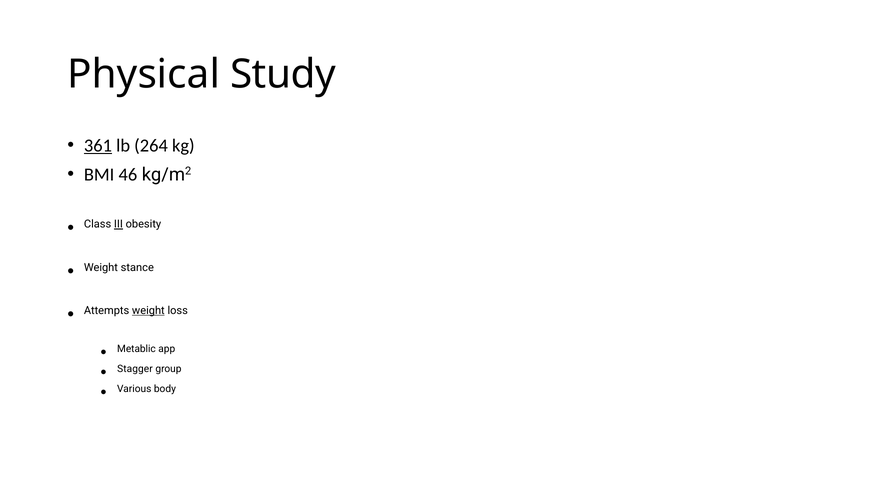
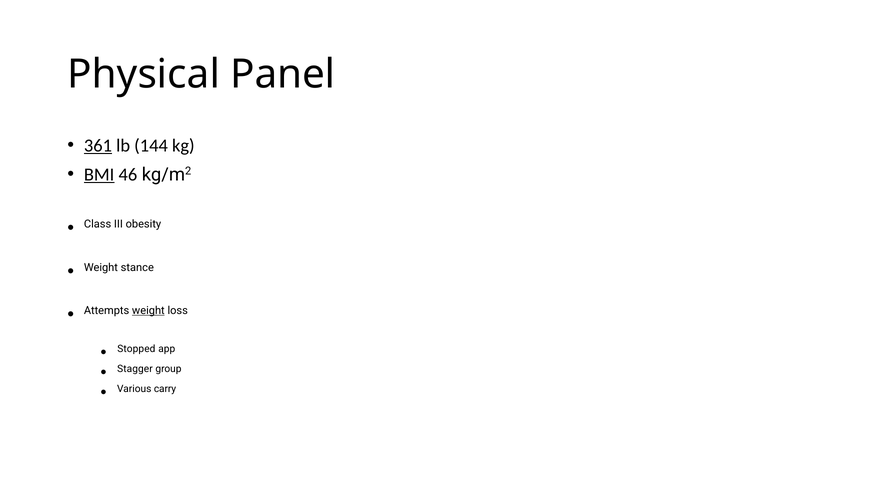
Study: Study -> Panel
264: 264 -> 144
BMI underline: none -> present
III underline: present -> none
Metablic: Metablic -> Stopped
body: body -> carry
